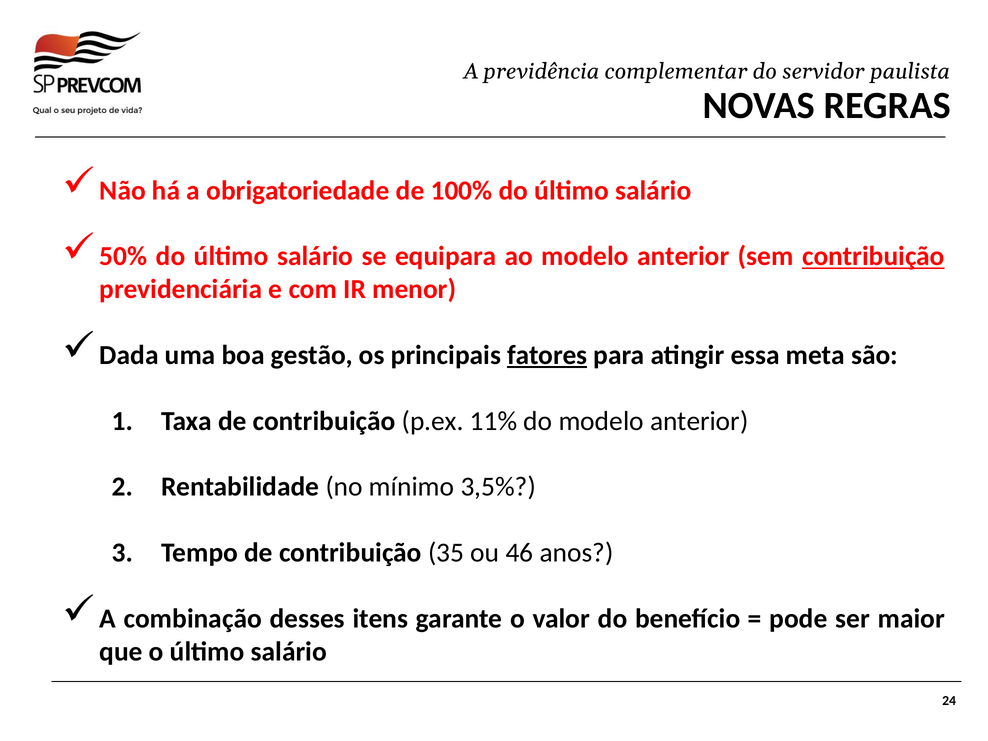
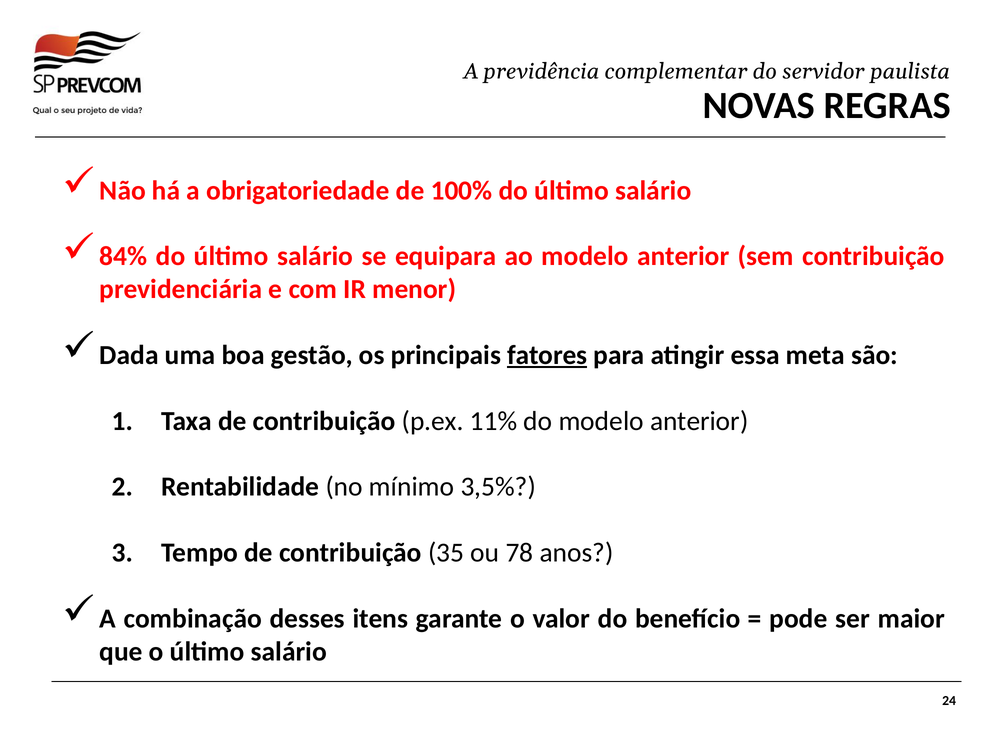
50%: 50% -> 84%
contribuição at (873, 256) underline: present -> none
46: 46 -> 78
